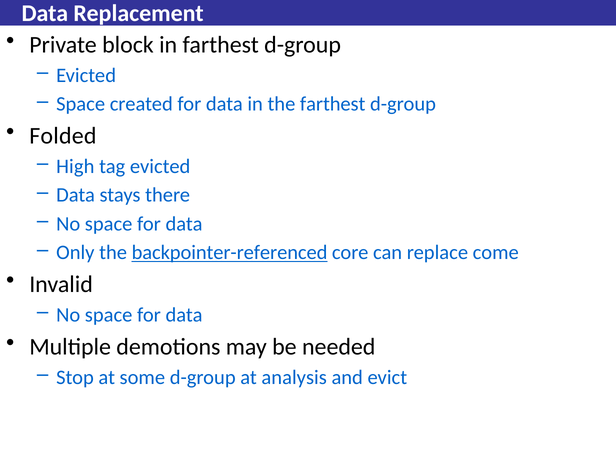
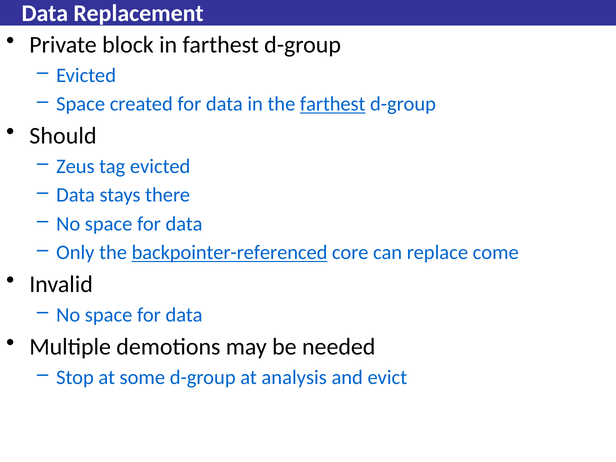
farthest at (333, 104) underline: none -> present
Folded: Folded -> Should
High: High -> Zeus
